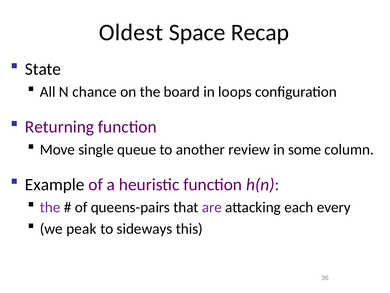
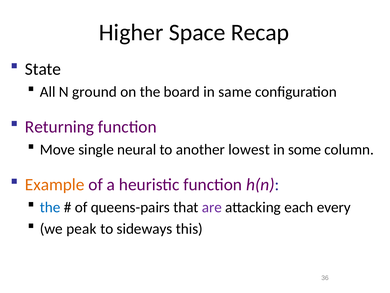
Oldest: Oldest -> Higher
chance: chance -> ground
loops: loops -> same
queue: queue -> neural
review: review -> lowest
Example colour: black -> orange
the at (50, 207) colour: purple -> blue
